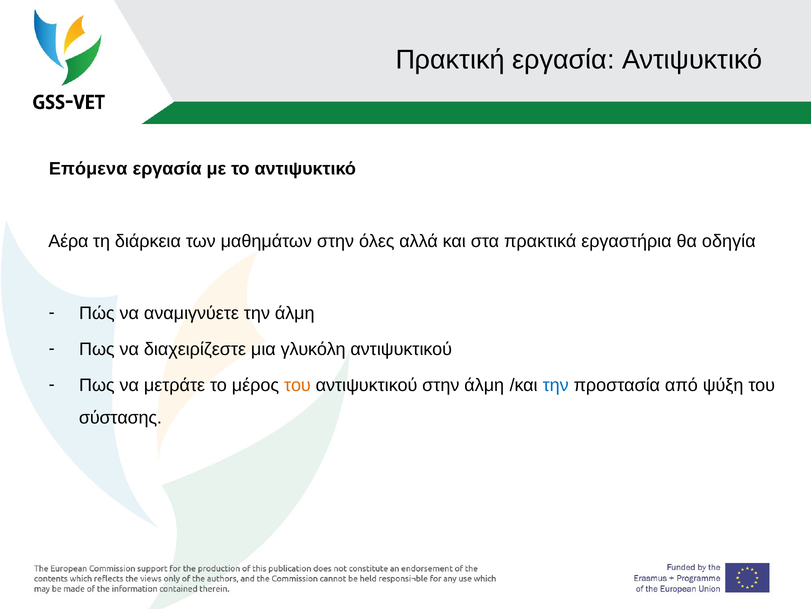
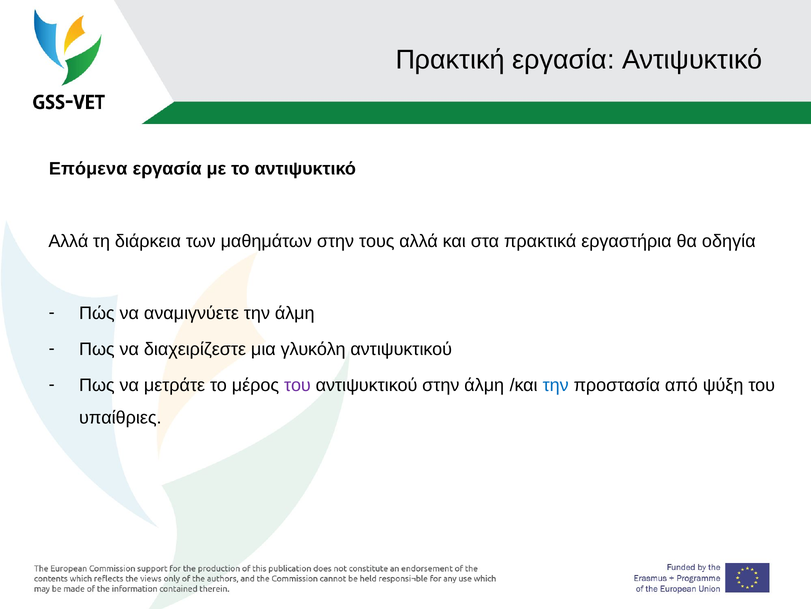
Αέρα at (68, 241): Αέρα -> Αλλά
όλες: όλες -> τους
του at (297, 385) colour: orange -> purple
σύστασης: σύστασης -> υπαίθριες
